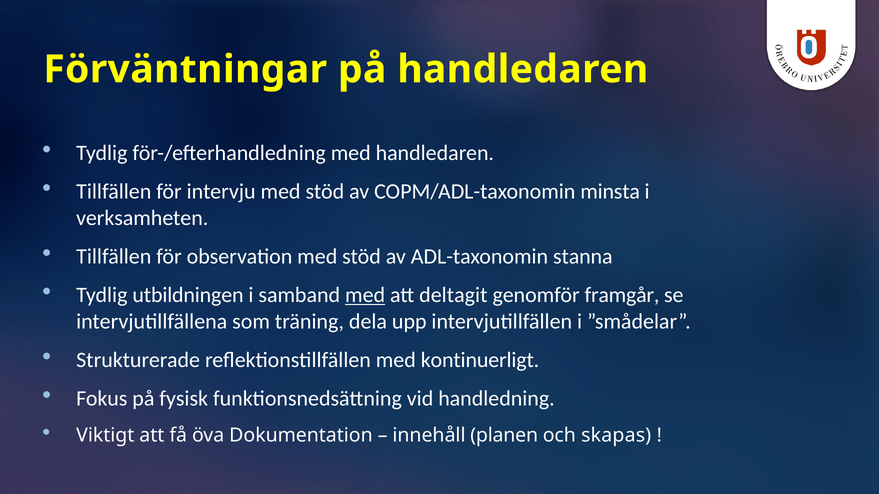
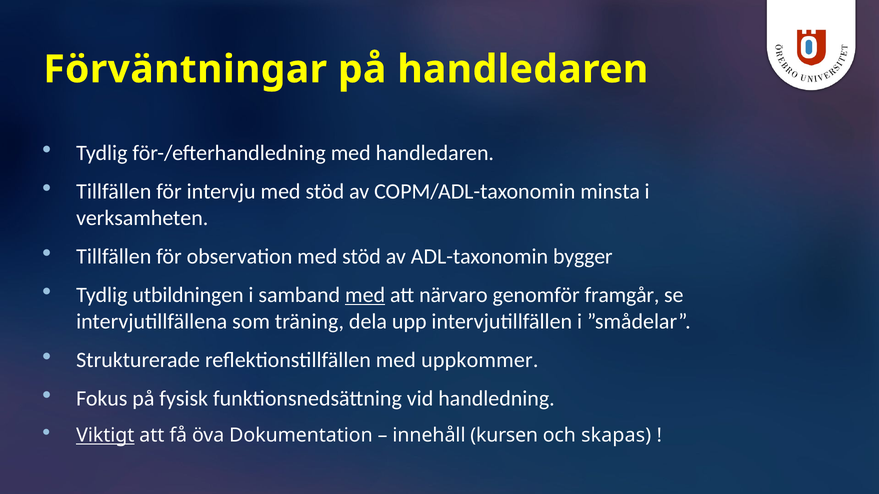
stanna: stanna -> bygger
deltagit: deltagit -> närvaro
kontinuerligt: kontinuerligt -> uppkommer
Viktigt underline: none -> present
planen: planen -> kursen
